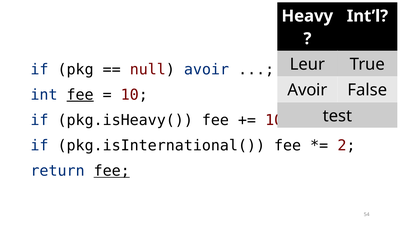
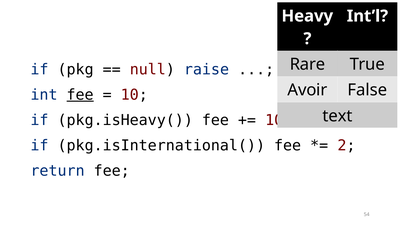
Leur: Leur -> Rare
null avoir: avoir -> raise
test: test -> text
fee at (112, 171) underline: present -> none
